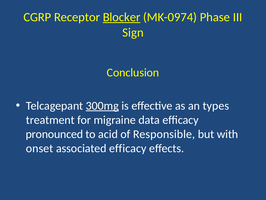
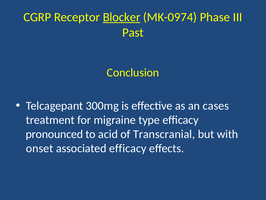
Sign: Sign -> Past
300mg underline: present -> none
types: types -> cases
data: data -> type
Responsible: Responsible -> Transcranial
